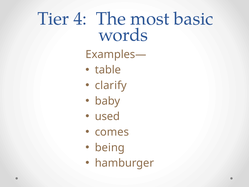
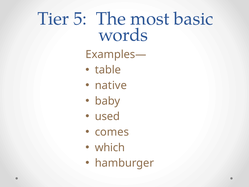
4: 4 -> 5
clarify: clarify -> native
being: being -> which
